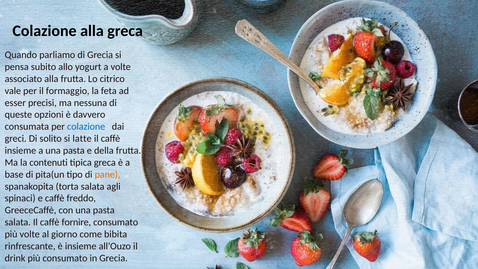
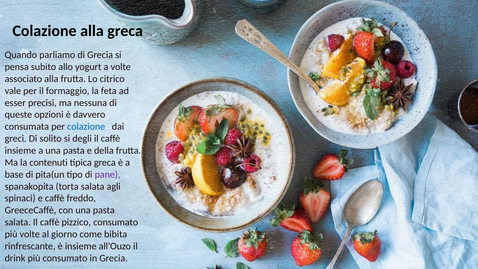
latte: latte -> degli
pane colour: orange -> purple
fornire: fornire -> pizzico
